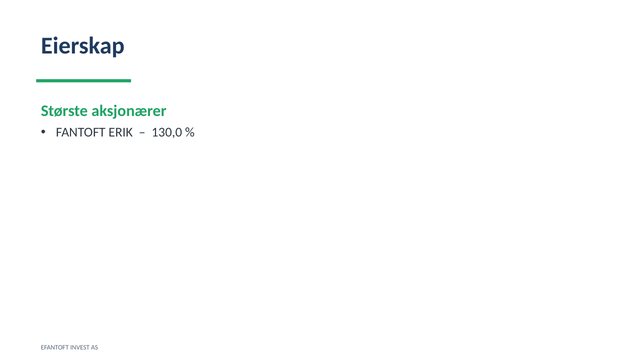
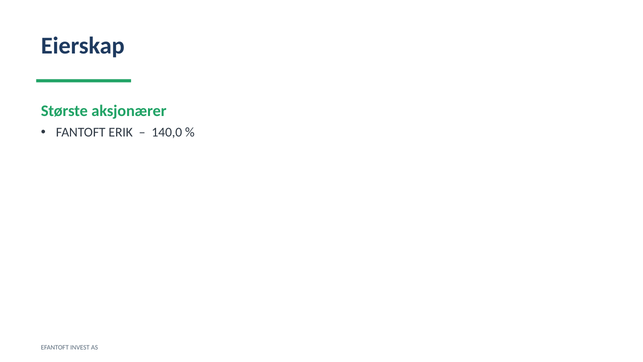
130,0: 130,0 -> 140,0
